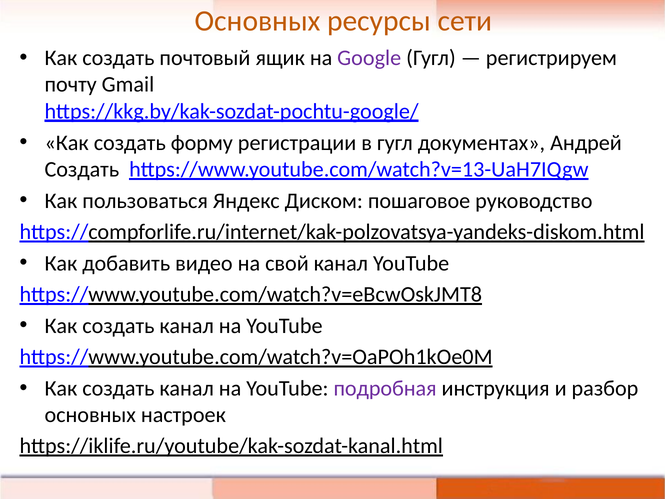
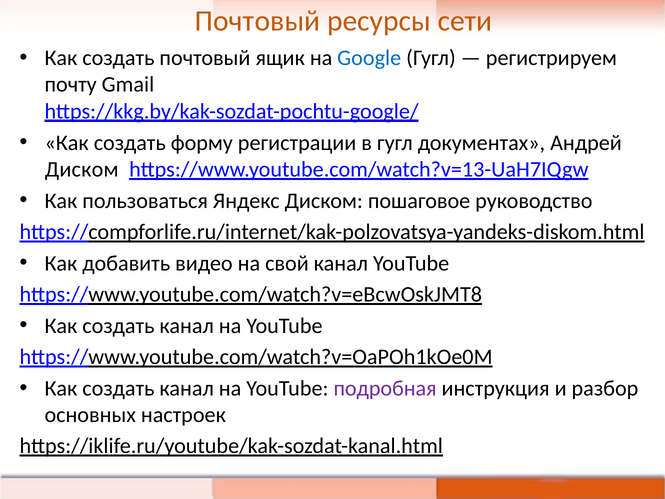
Основных at (258, 21): Основных -> Почтовый
Google colour: purple -> blue
Создать at (82, 169): Создать -> Диском
